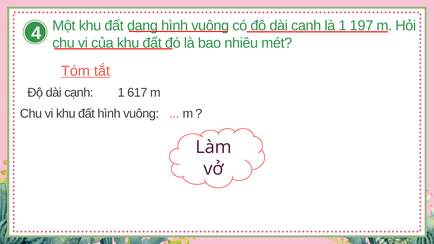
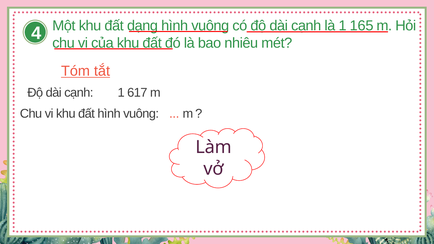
197: 197 -> 165
